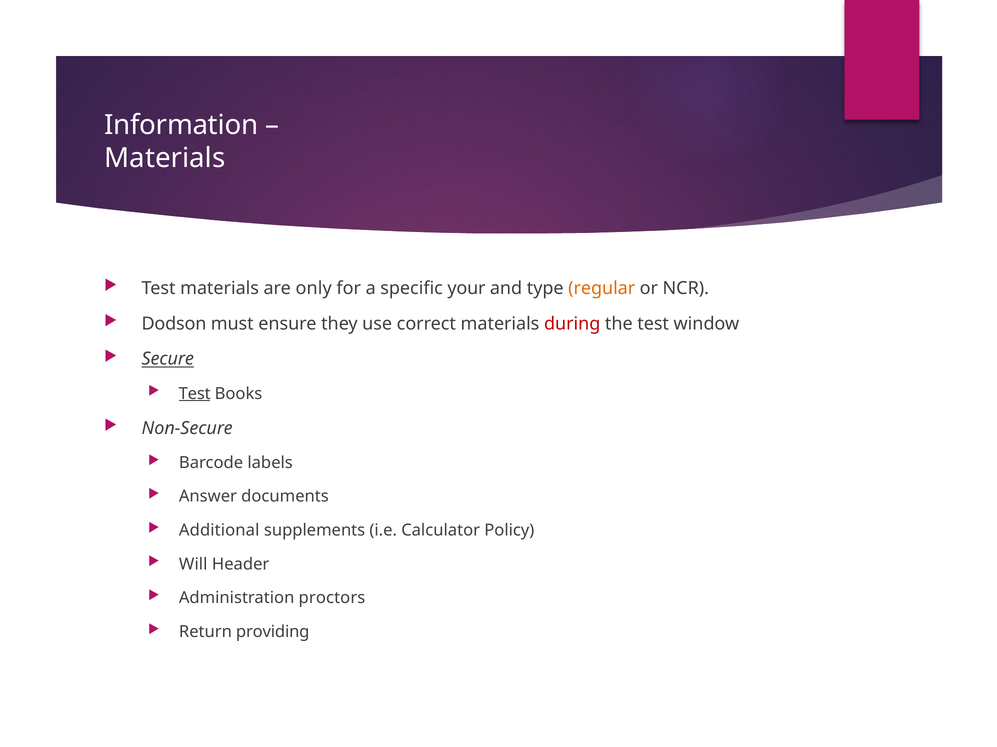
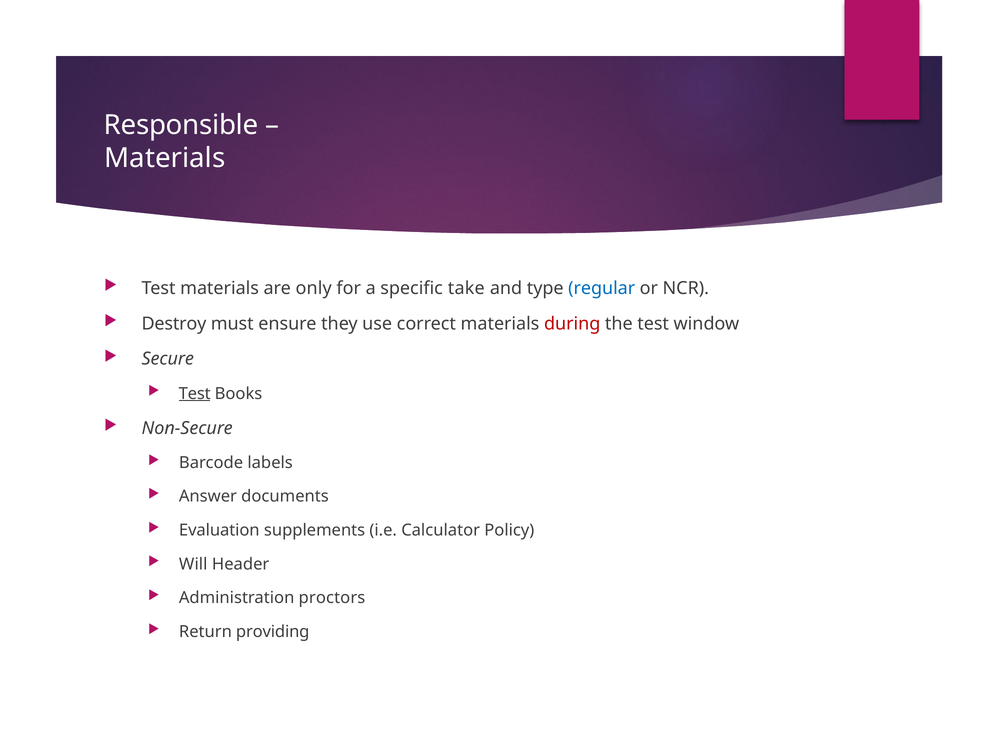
Information: Information -> Responsible
your: your -> take
regular colour: orange -> blue
Dodson: Dodson -> Destroy
Secure underline: present -> none
Additional: Additional -> Evaluation
